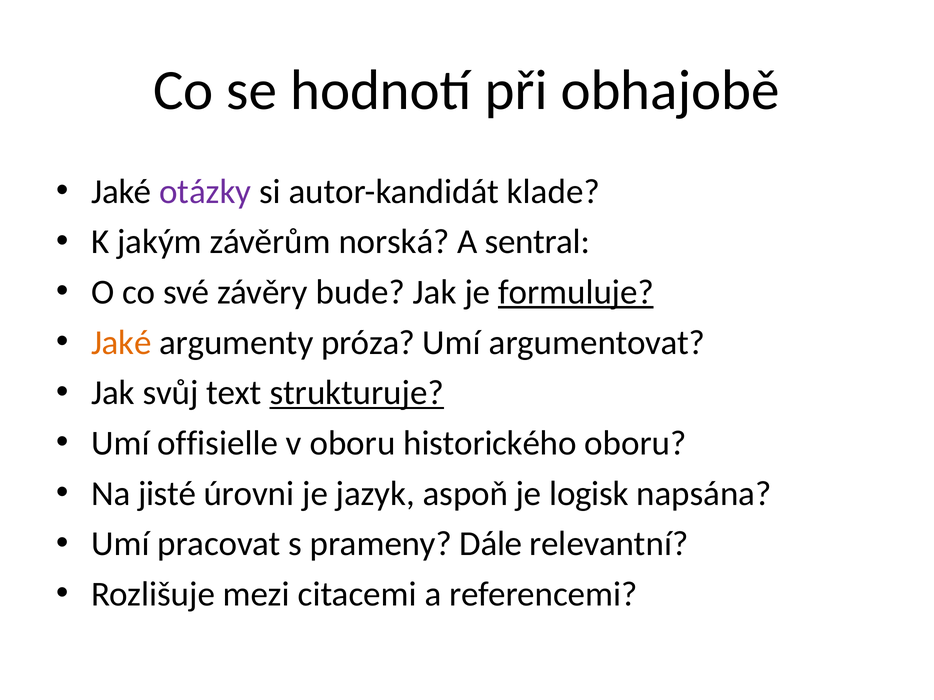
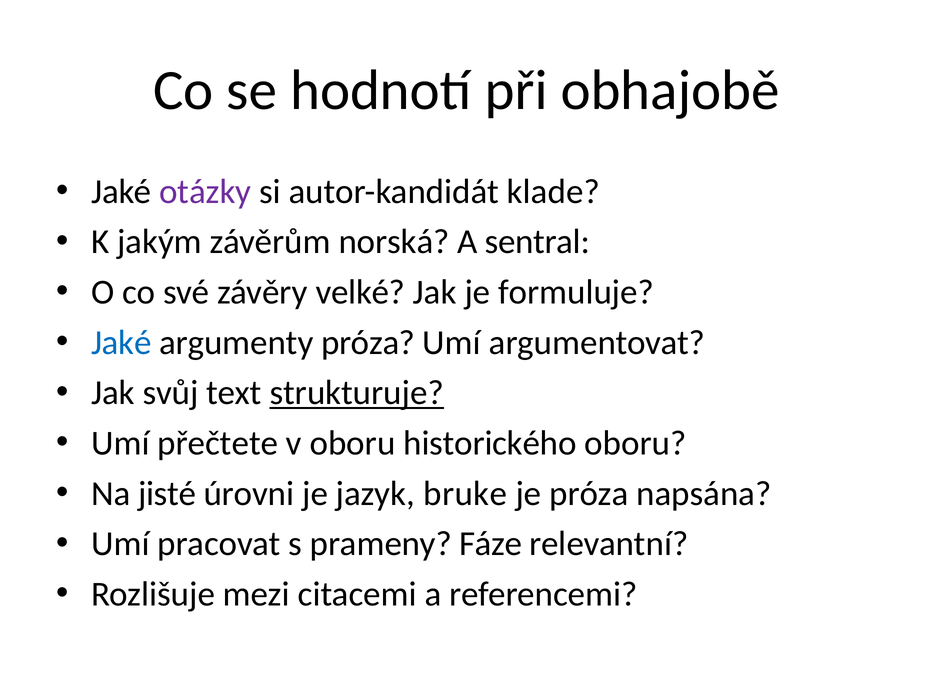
bude: bude -> velké
formuluje underline: present -> none
Jaké at (121, 343) colour: orange -> blue
offisielle: offisielle -> přečtete
aspoň: aspoň -> bruke
je logisk: logisk -> próza
Dále: Dále -> Fáze
